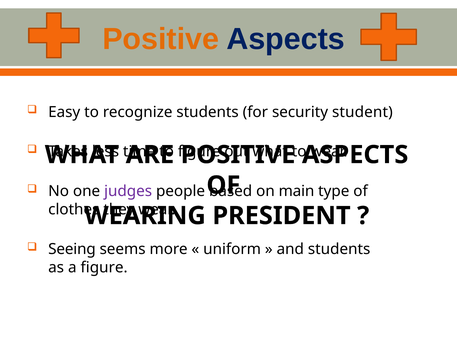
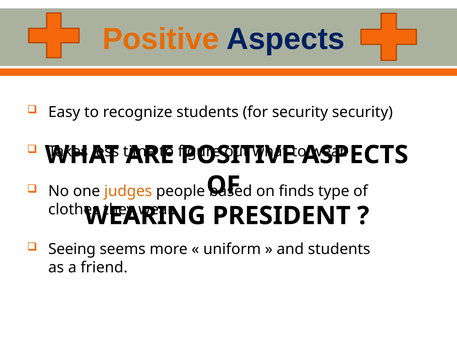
security student: student -> security
judges colour: purple -> orange
main: main -> finds
a figure: figure -> friend
